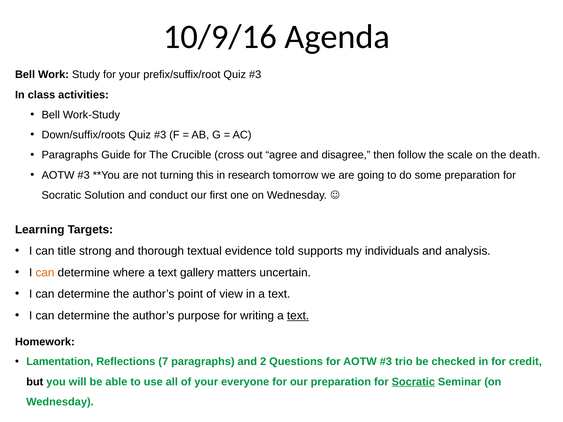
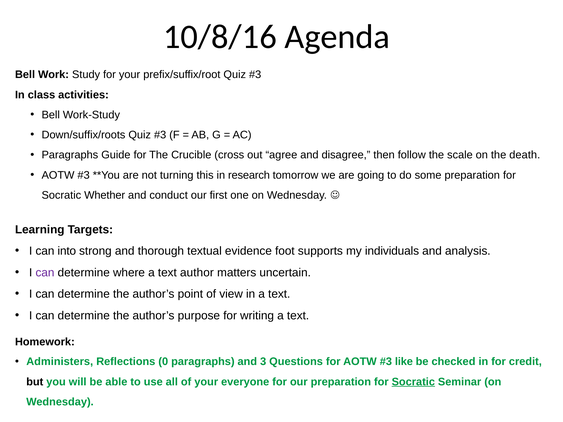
10/9/16: 10/9/16 -> 10/8/16
Solution: Solution -> Whether
title: title -> into
told: told -> foot
can at (45, 273) colour: orange -> purple
gallery: gallery -> author
text at (298, 316) underline: present -> none
Lamentation: Lamentation -> Administers
7: 7 -> 0
2: 2 -> 3
trio: trio -> like
